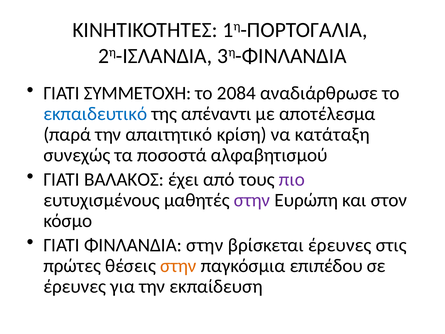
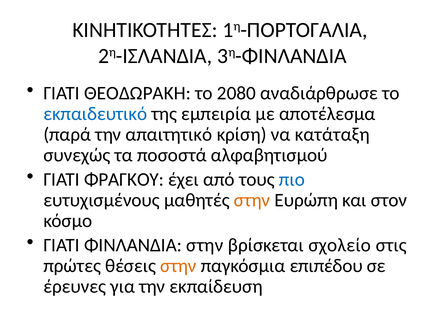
ΣΥΜΜΕΤΟΧΗ: ΣΥΜΜΕΤΟΧΗ -> ΘΕΟΔΩΡΑΚΗ
2084: 2084 -> 2080
απέναντι: απέναντι -> εμπειρία
ΒΑΛΑΚΟΣ: ΒΑΛΑΚΟΣ -> ΦΡΑΓΚΟΥ
πιο colour: purple -> blue
στην at (252, 200) colour: purple -> orange
βρίσκεται έρευνες: έρευνες -> σχολείο
